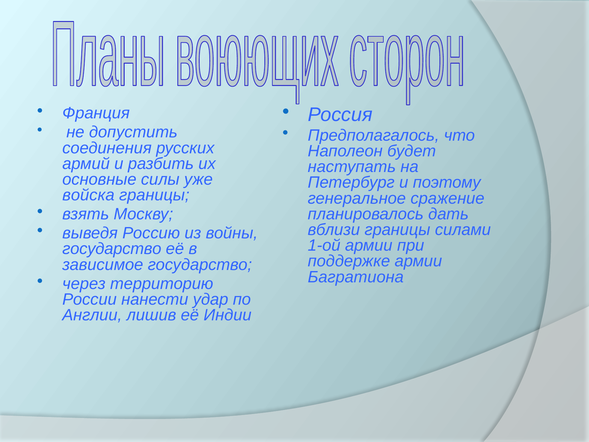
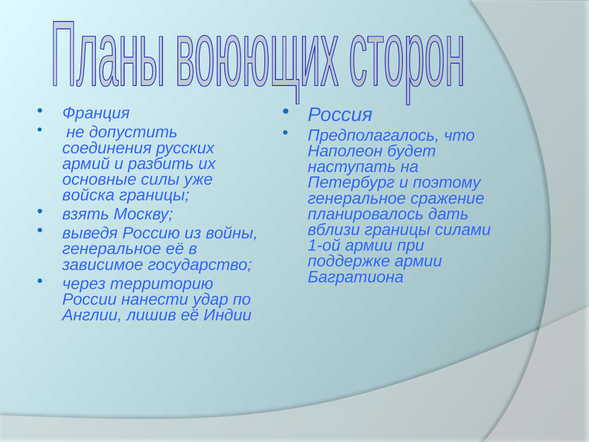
государство at (112, 249): государство -> генеральное
